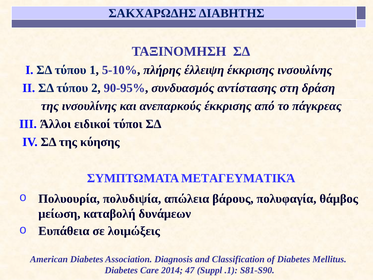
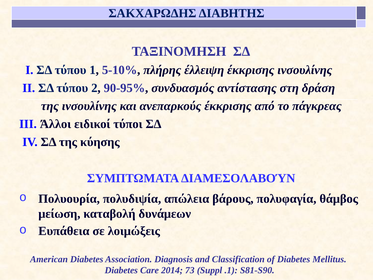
ΜΕΤΑΓΕΥΜΑΤΙΚΆ: ΜΕΤΑΓΕΥΜΑΤΙΚΆ -> ΔΙΑΜΕΣΟΛΑΒΟΎΝ
47: 47 -> 73
